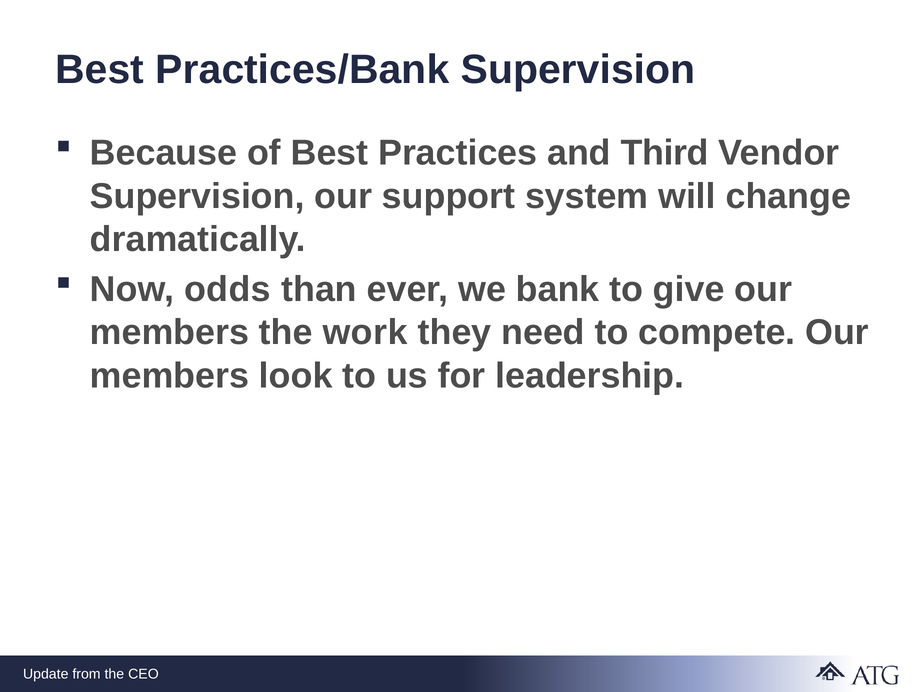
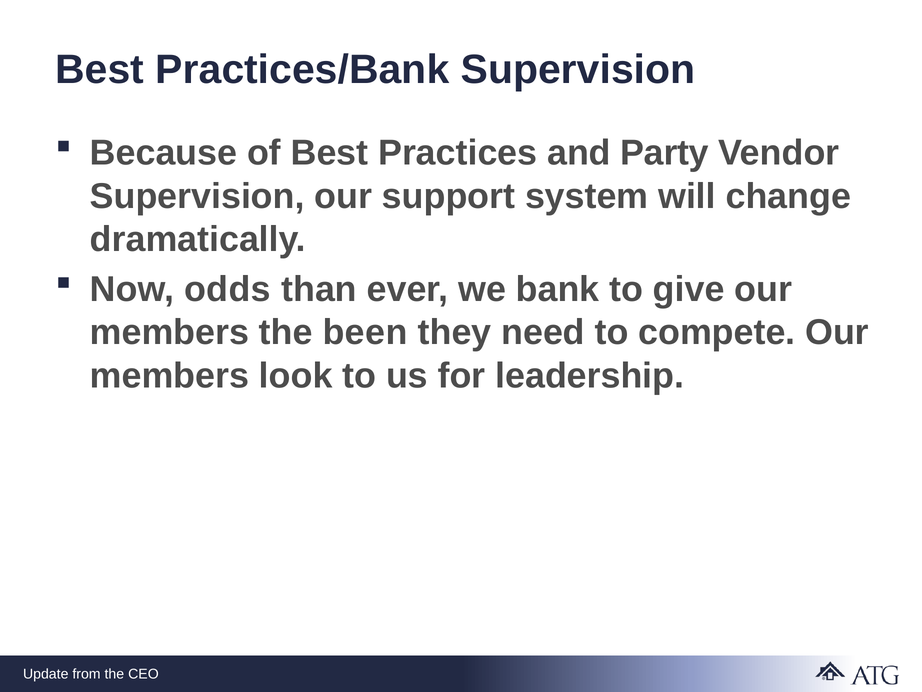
Third: Third -> Party
work: work -> been
